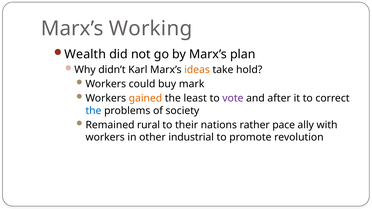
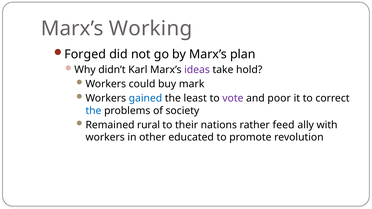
Wealth: Wealth -> Forged
ideas colour: orange -> purple
gained colour: orange -> blue
after: after -> poor
pace: pace -> feed
industrial: industrial -> educated
